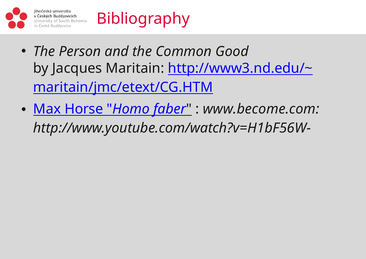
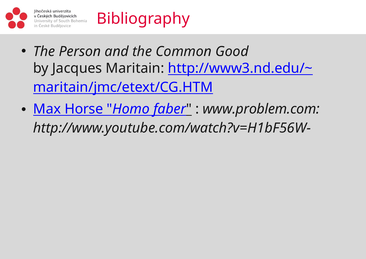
www.become.com: www.become.com -> www.problem.com
